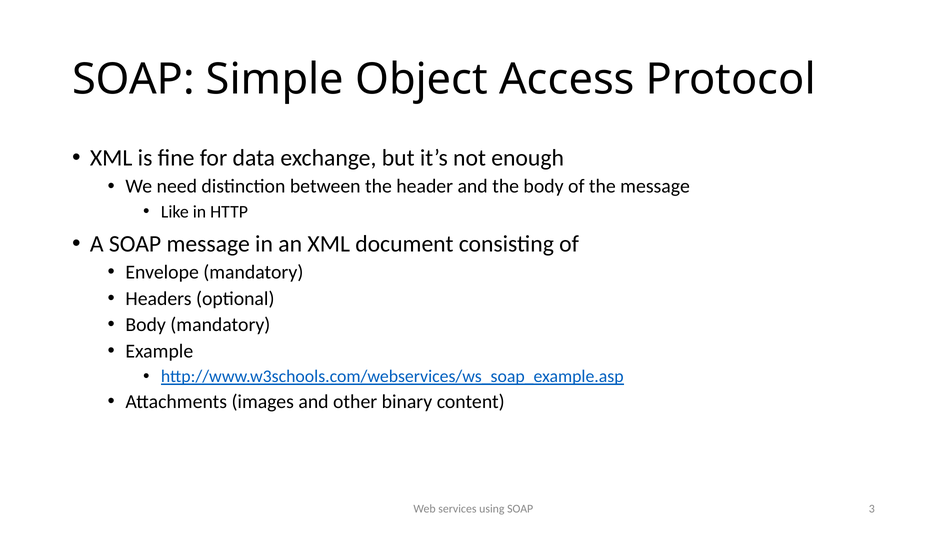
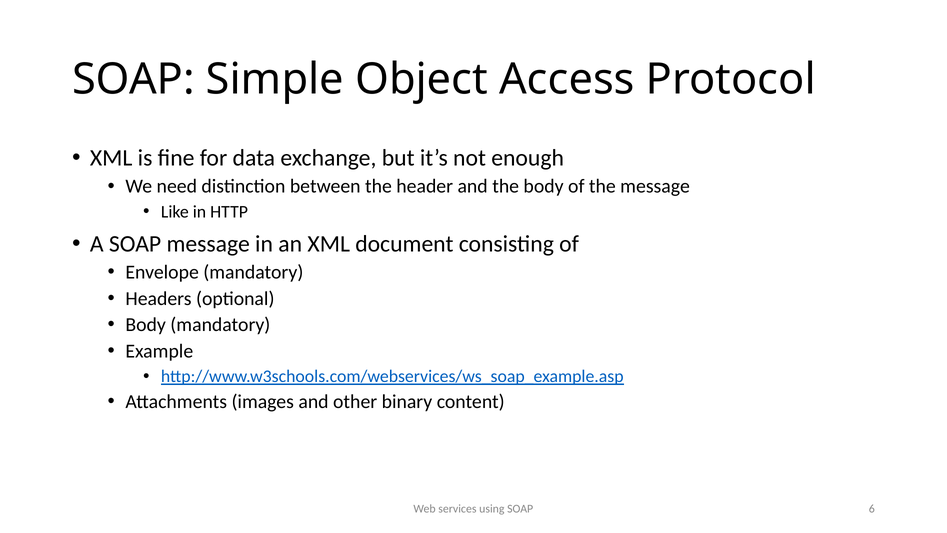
3: 3 -> 6
